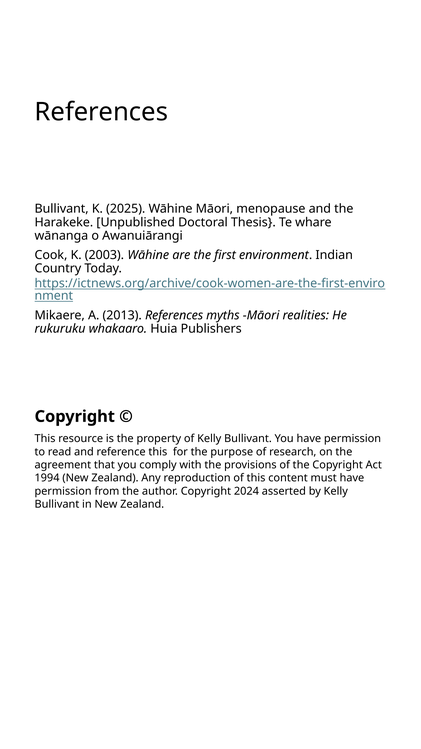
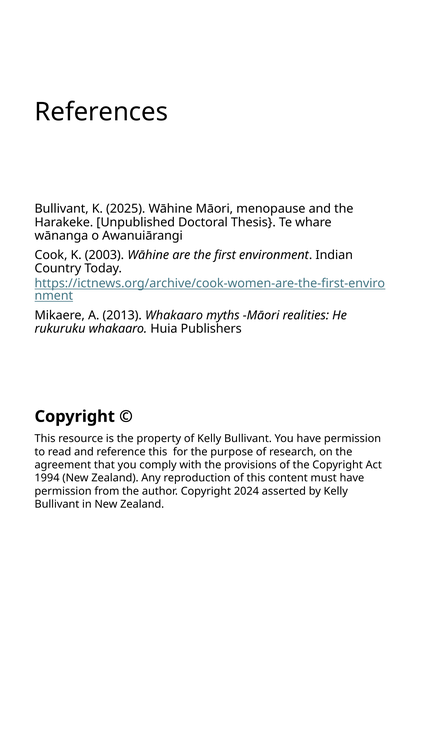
2013 References: References -> Whakaaro
